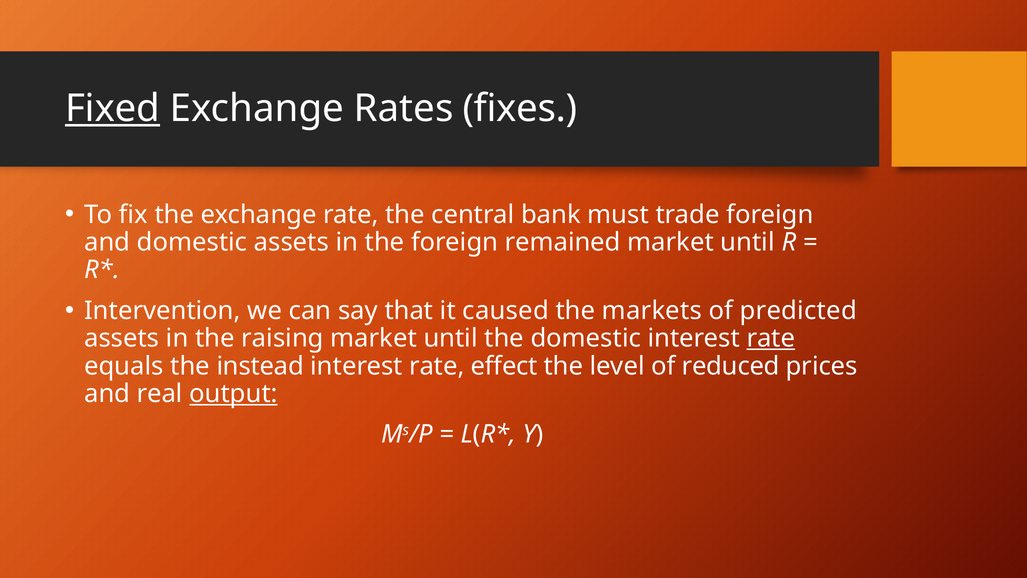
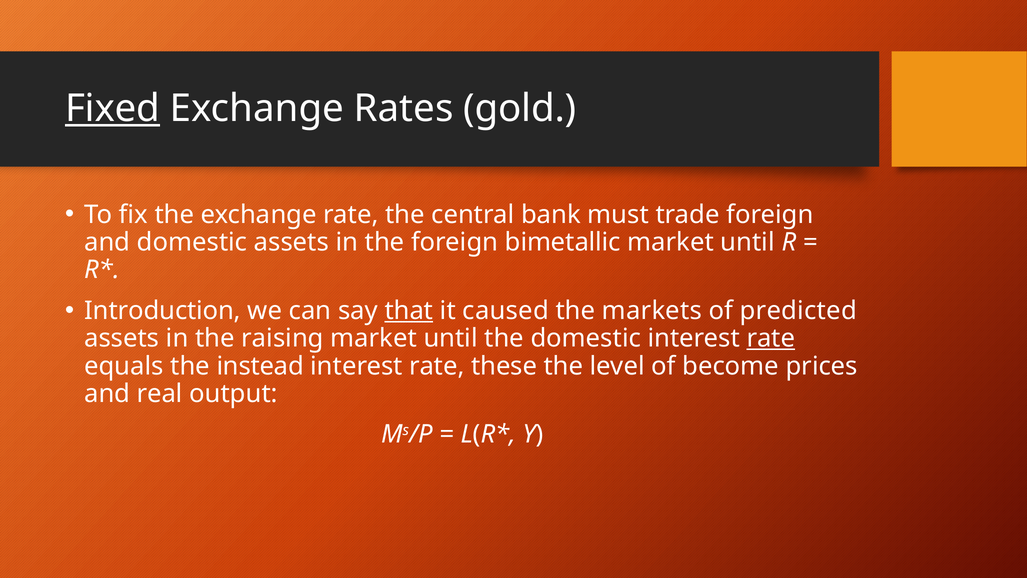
fixes: fixes -> gold
remained: remained -> bimetallic
Intervention: Intervention -> Introduction
that underline: none -> present
effect: effect -> these
reduced: reduced -> become
output underline: present -> none
